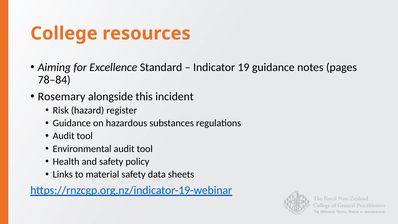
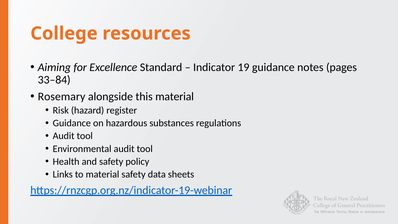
78–84: 78–84 -> 33–84
this incident: incident -> material
